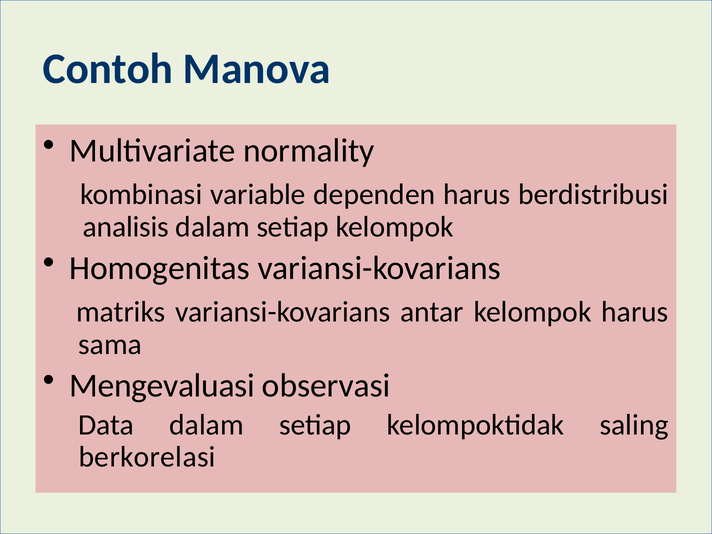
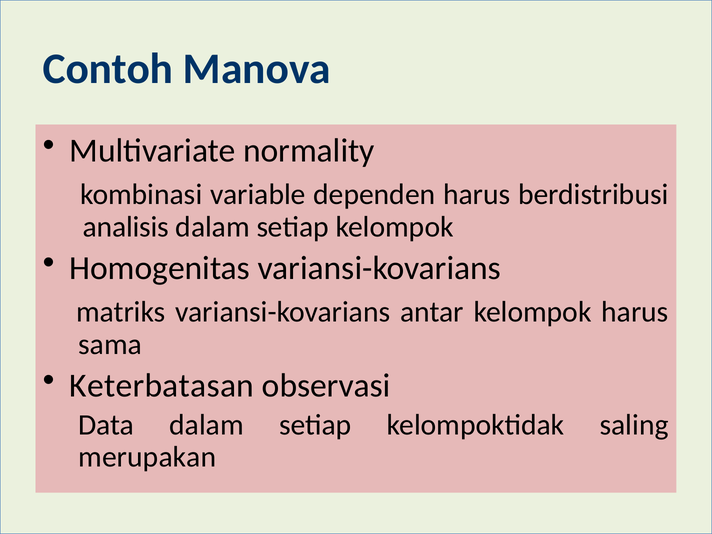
Mengevaluasi: Mengevaluasi -> Keterbatasan
berkorelasi: berkorelasi -> merupakan
